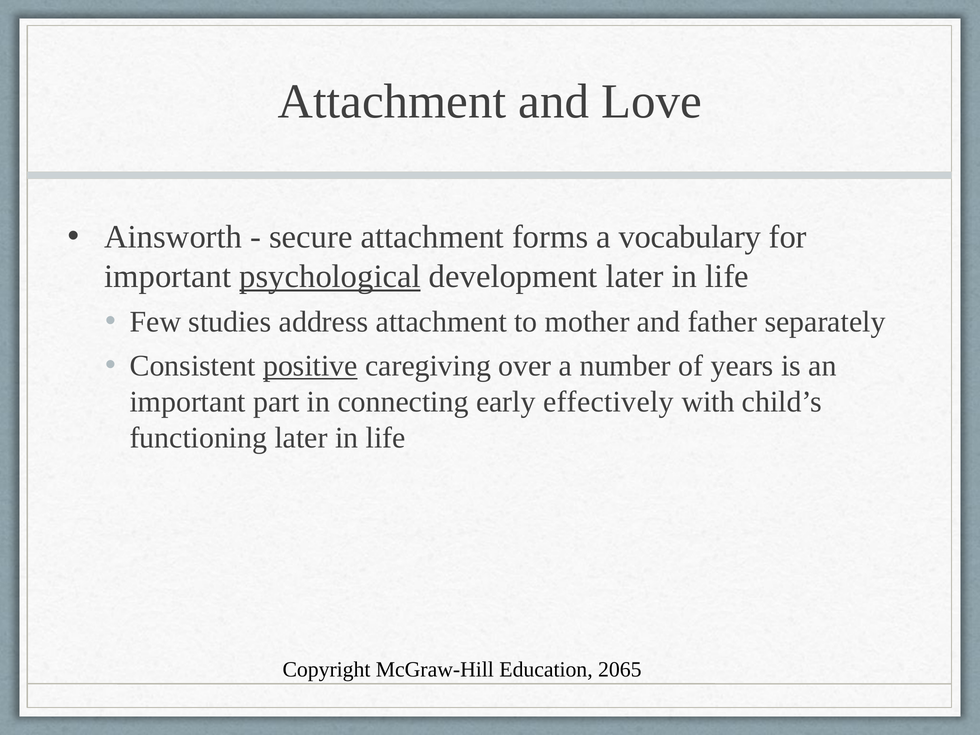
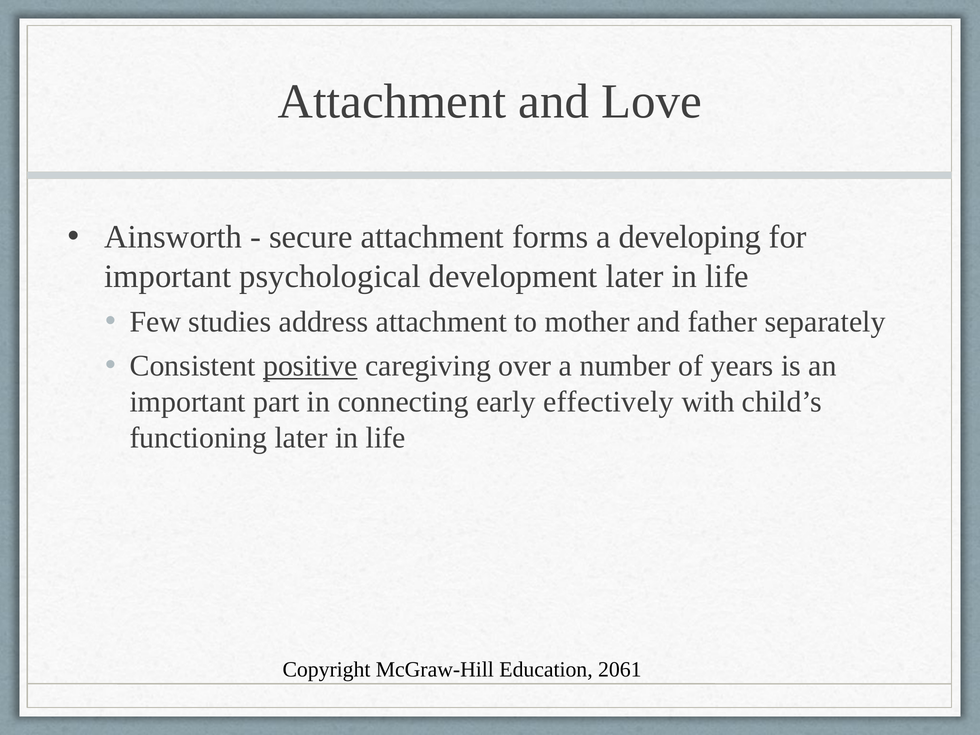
vocabulary: vocabulary -> developing
psychological underline: present -> none
2065: 2065 -> 2061
